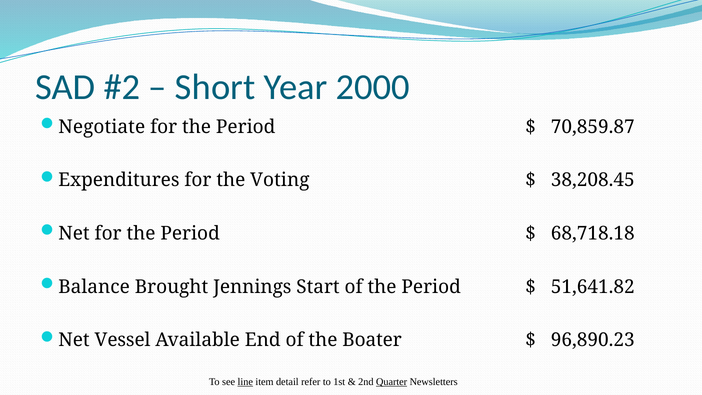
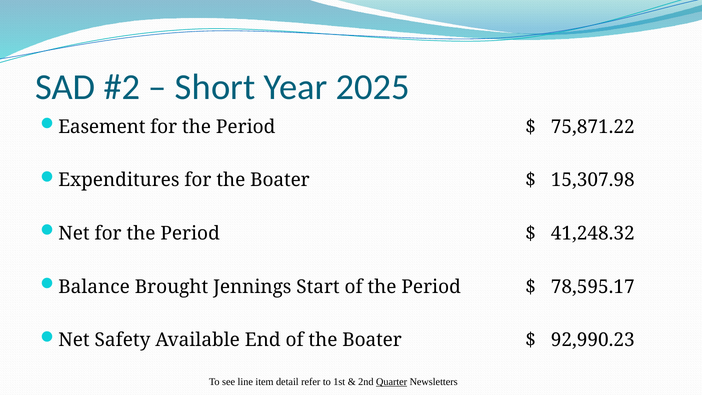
2000: 2000 -> 2025
Negotiate: Negotiate -> Easement
70,859.87: 70,859.87 -> 75,871.22
for the Voting: Voting -> Boater
38,208.45: 38,208.45 -> 15,307.98
68,718.18: 68,718.18 -> 41,248.32
51,641.82: 51,641.82 -> 78,595.17
Vessel: Vessel -> Safety
96,890.23: 96,890.23 -> 92,990.23
line underline: present -> none
